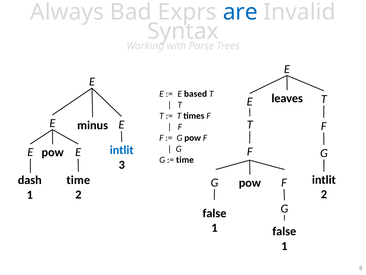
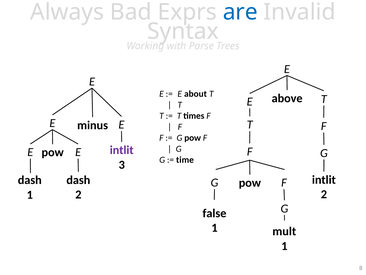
based: based -> about
leaves: leaves -> above
intlit at (122, 150) colour: blue -> purple
time at (78, 180): time -> dash
false at (284, 231): false -> mult
